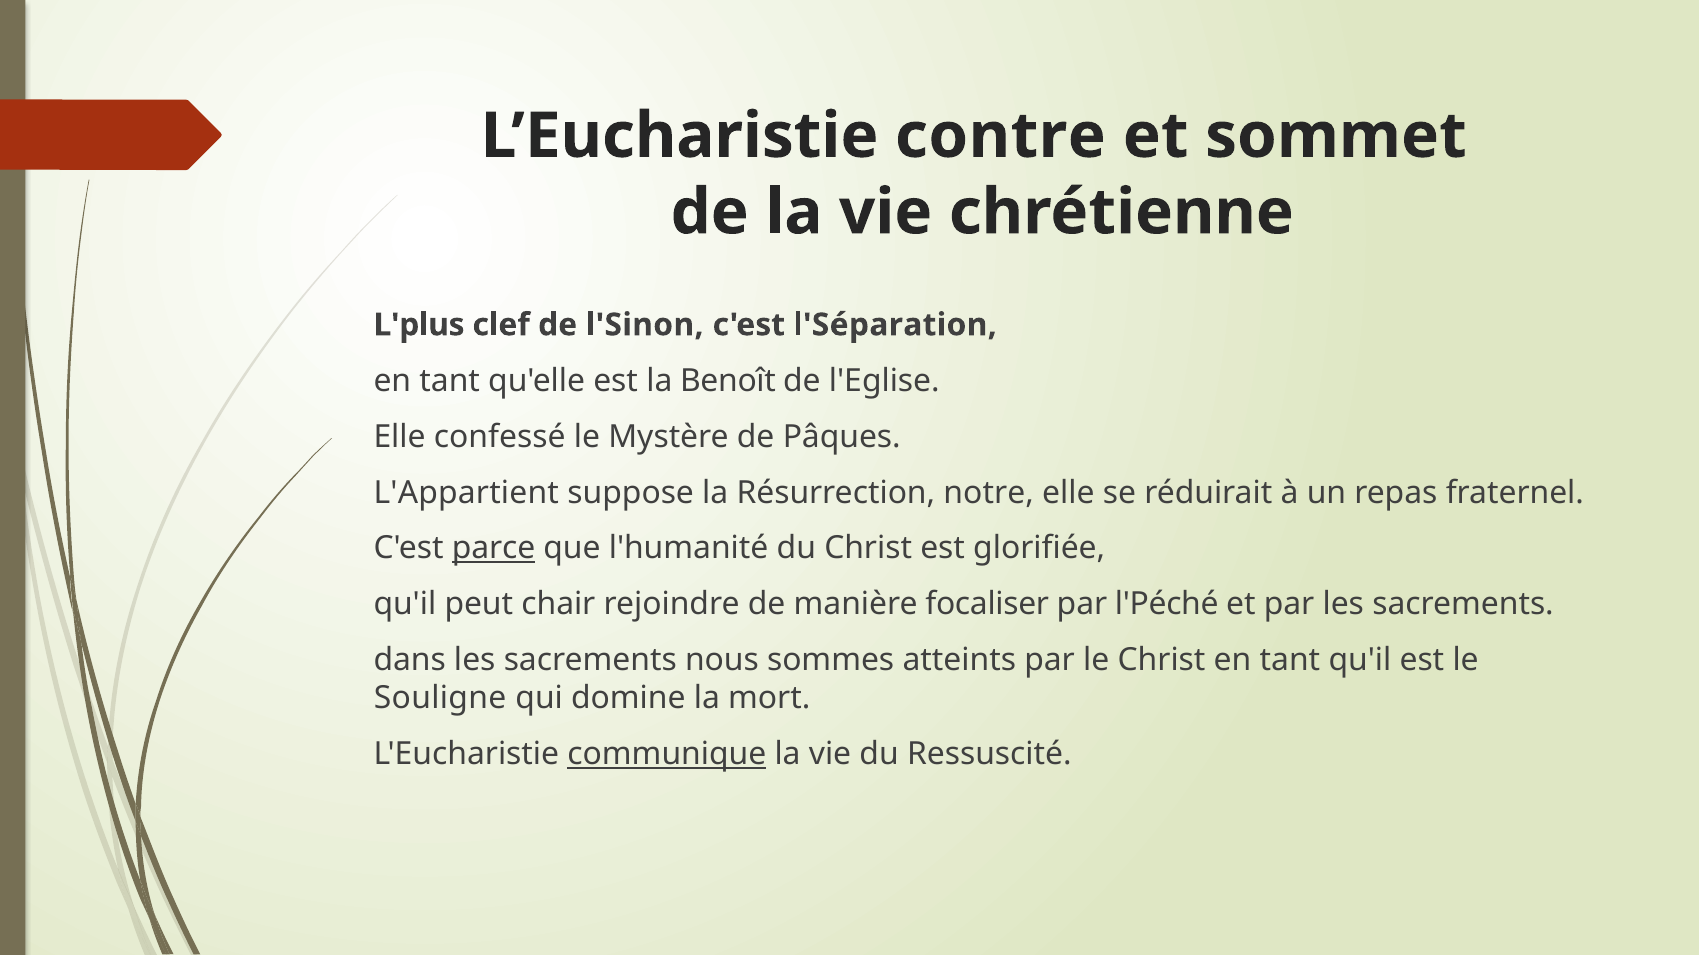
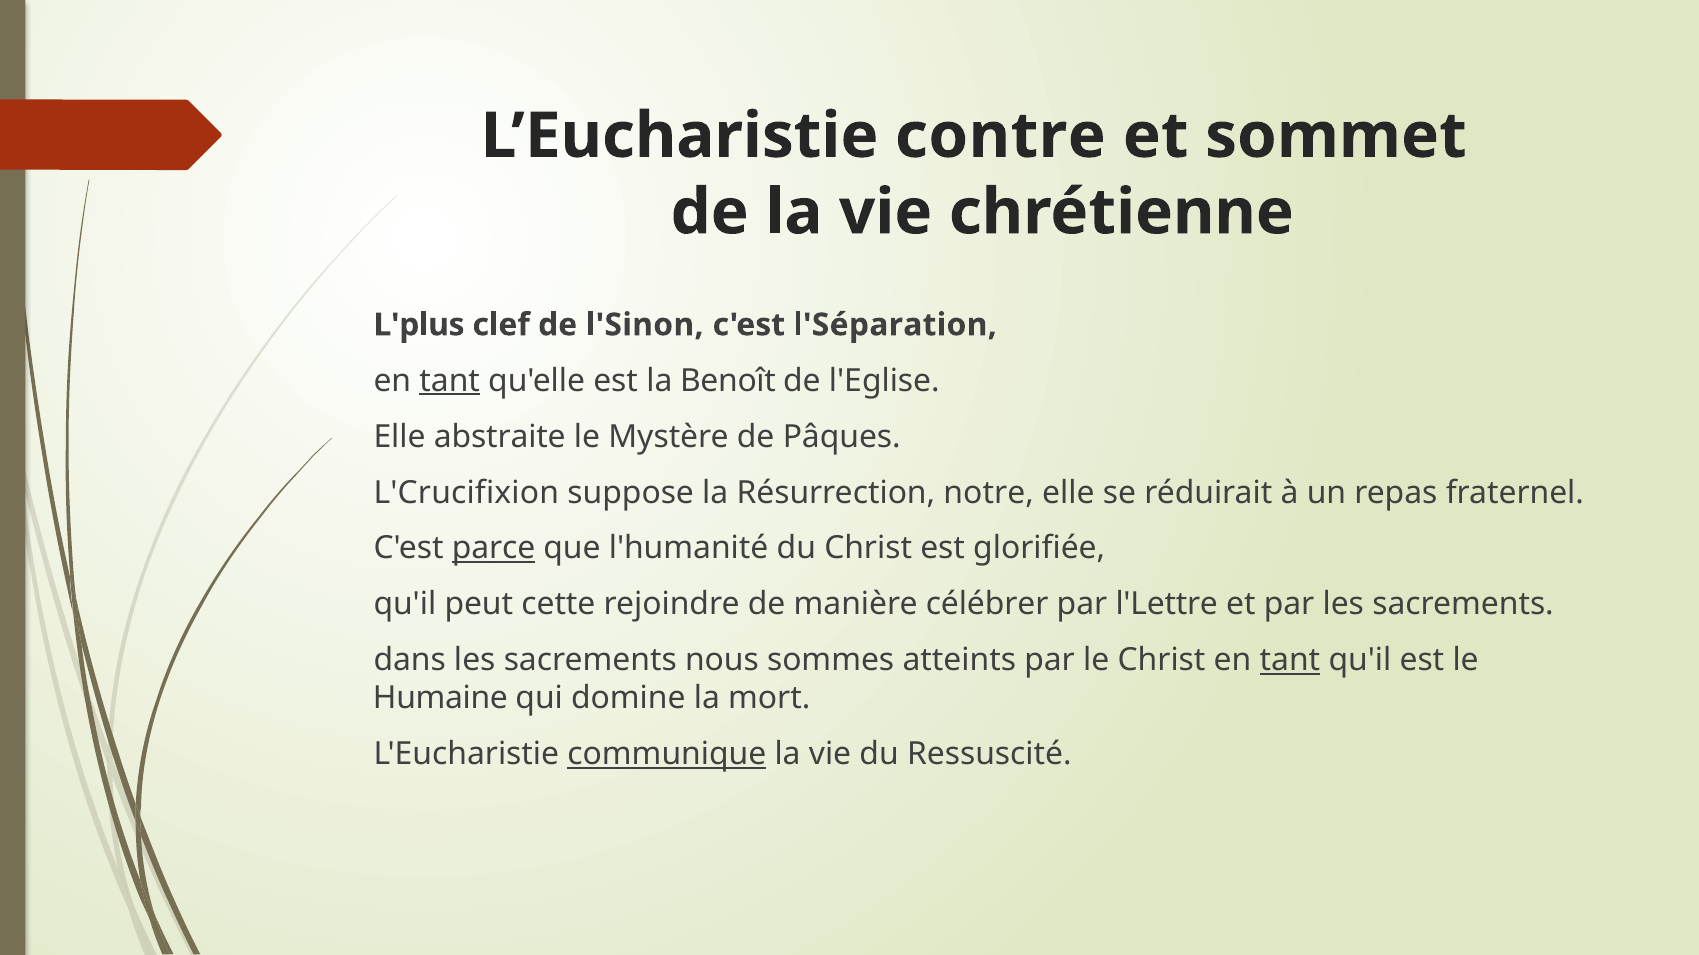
tant at (450, 381) underline: none -> present
confessé: confessé -> abstraite
L'Appartient: L'Appartient -> L'Crucifixion
chair: chair -> cette
focaliser: focaliser -> célébrer
l'Péché: l'Péché -> l'Lettre
tant at (1290, 661) underline: none -> present
Souligne: Souligne -> Humaine
